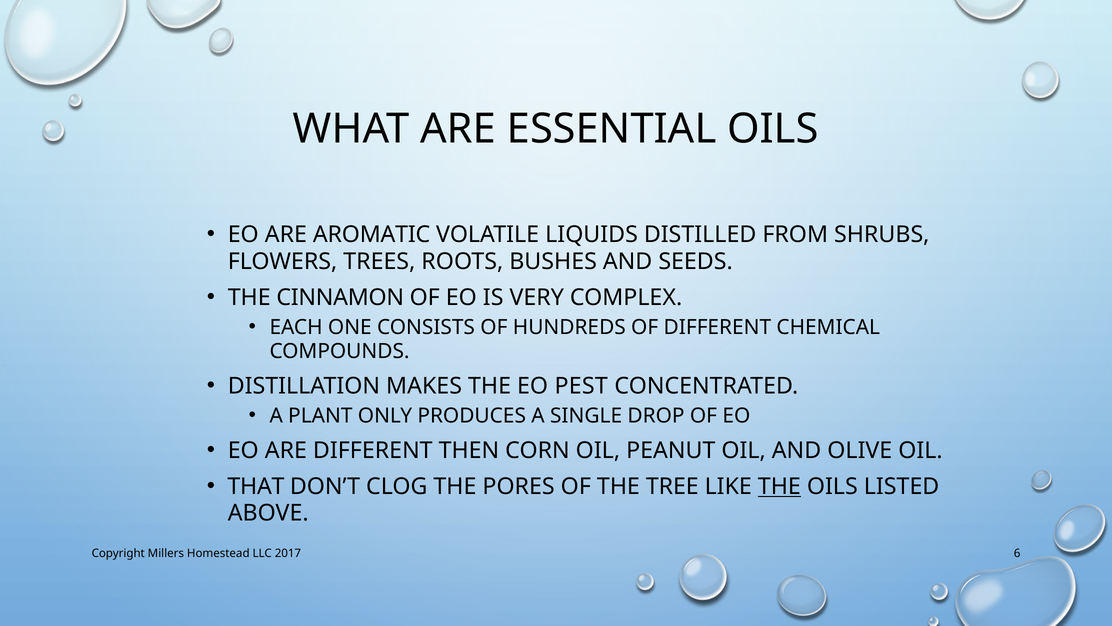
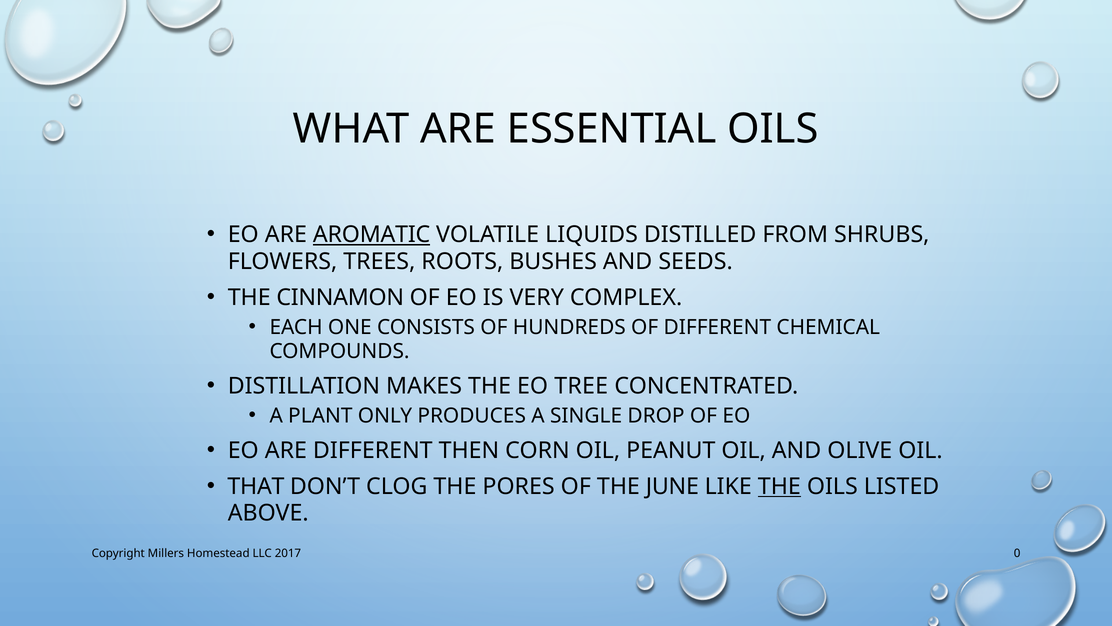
AROMATIC underline: none -> present
PEST: PEST -> TREE
TREE: TREE -> JUNE
6: 6 -> 0
